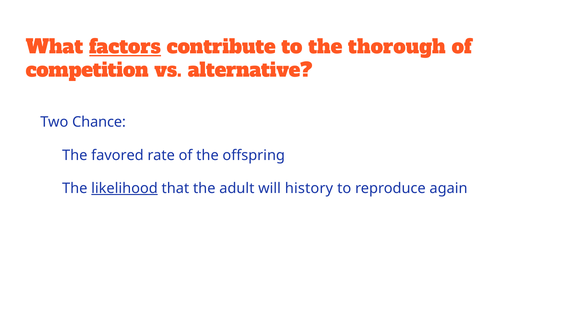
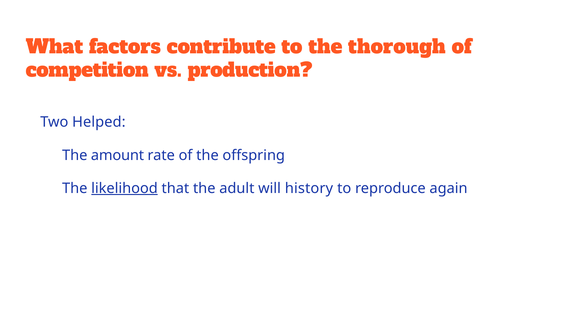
factors underline: present -> none
alternative: alternative -> production
Chance: Chance -> Helped
favored: favored -> amount
